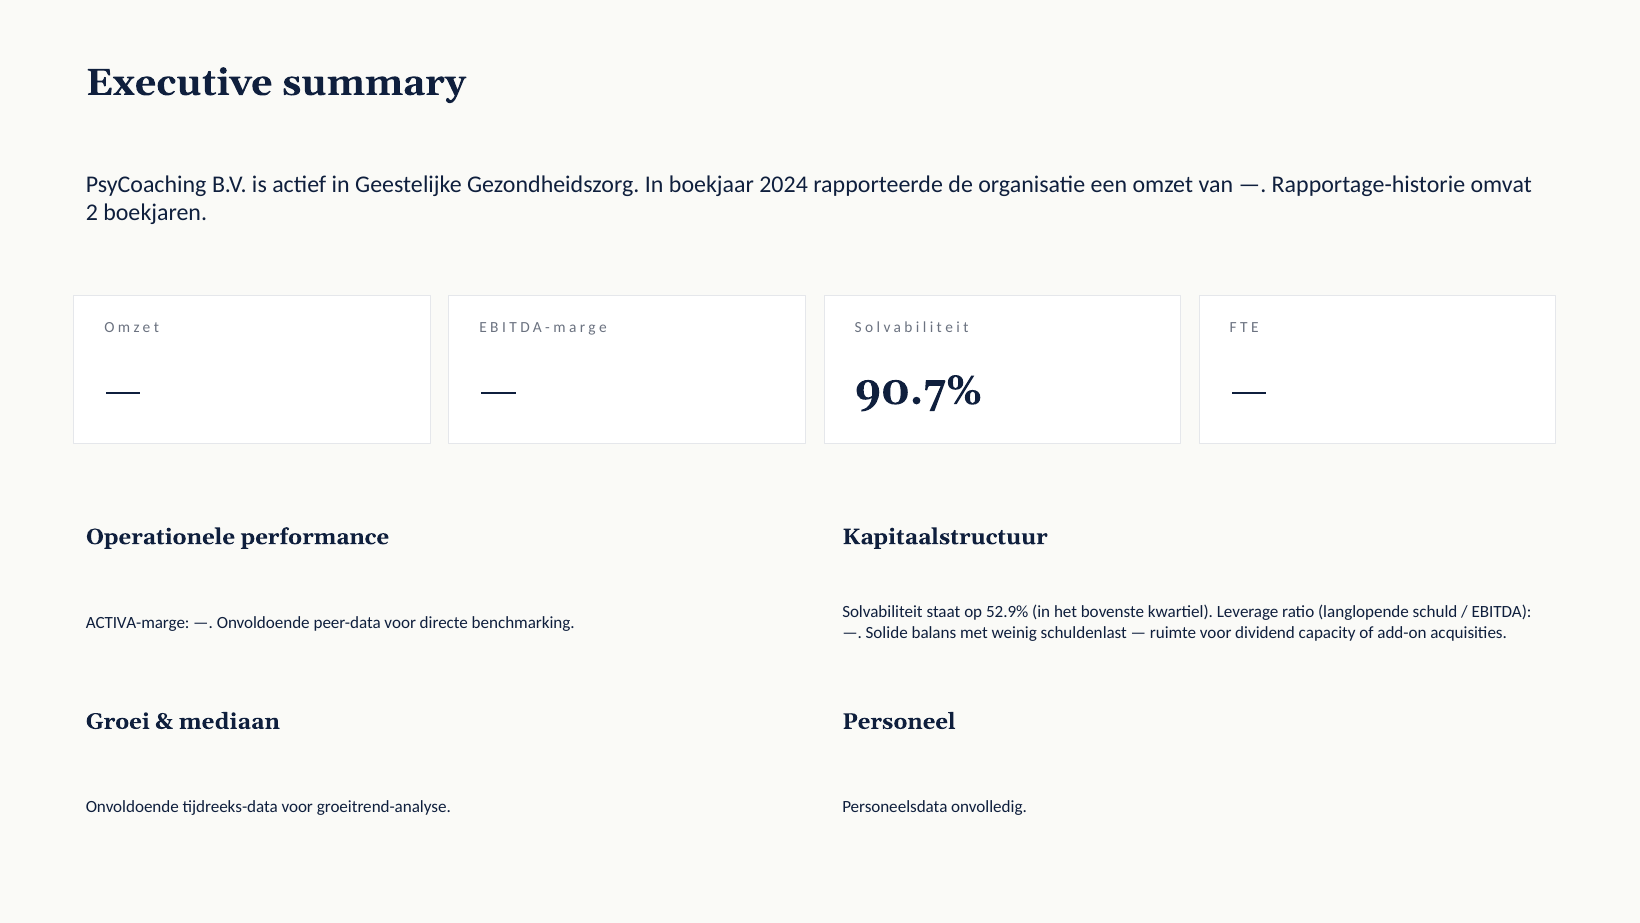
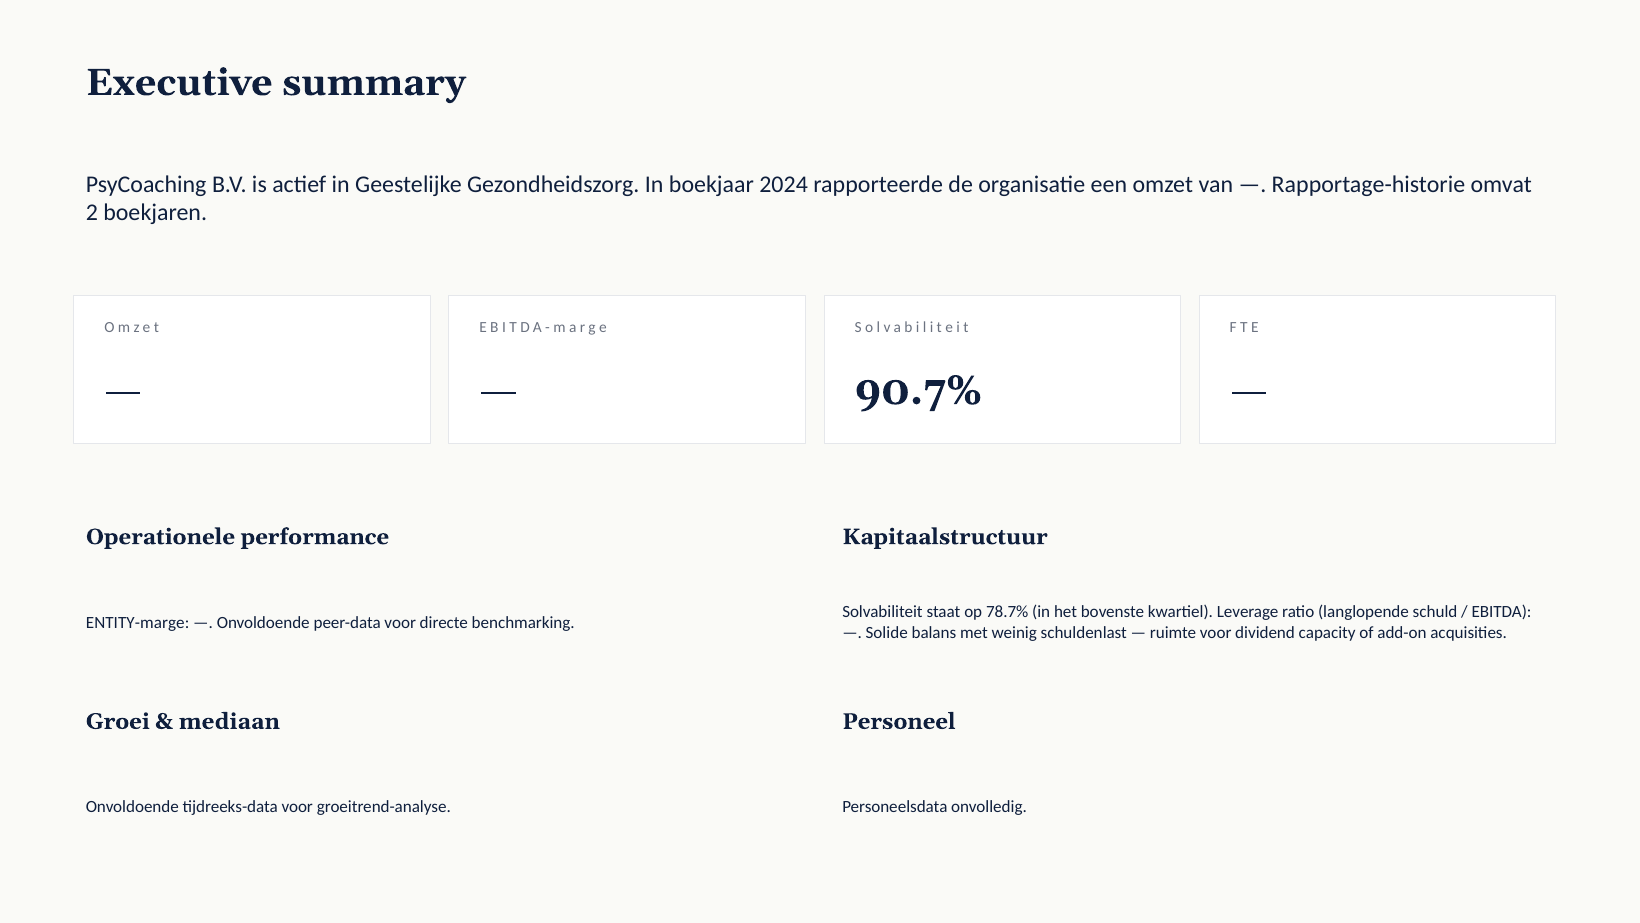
52.9%: 52.9% -> 78.7%
ACTIVA-marge: ACTIVA-marge -> ENTITY-marge
